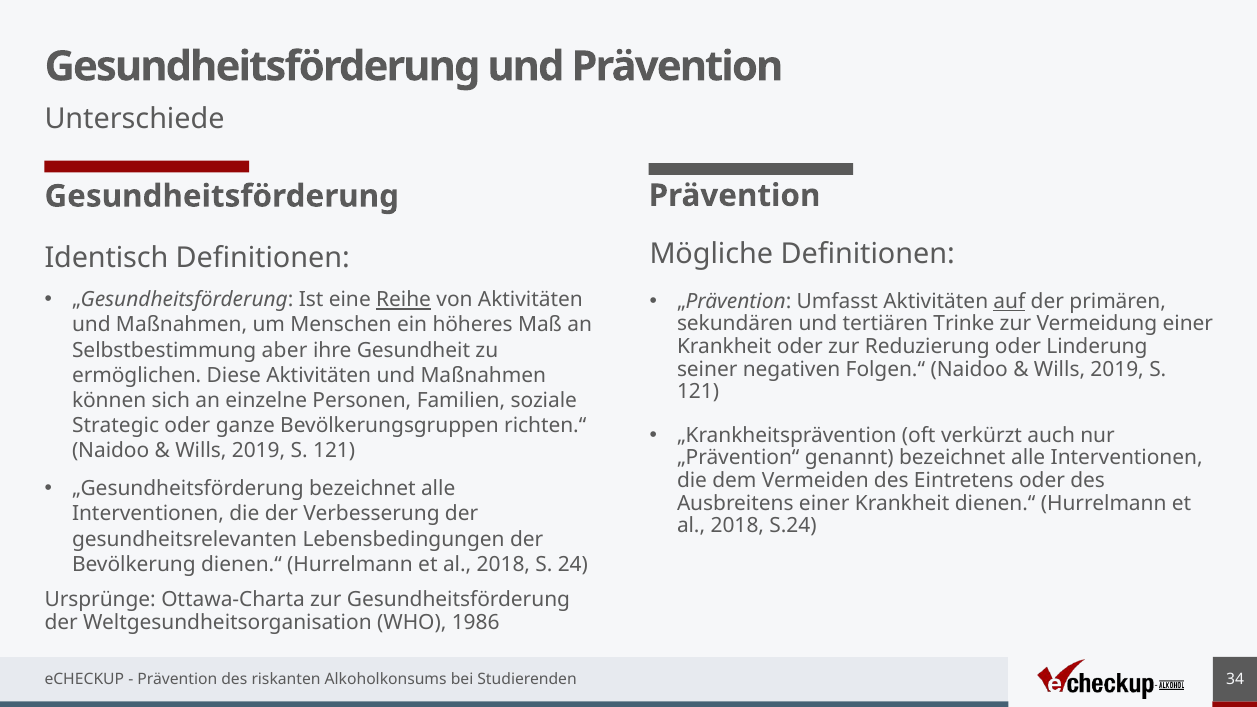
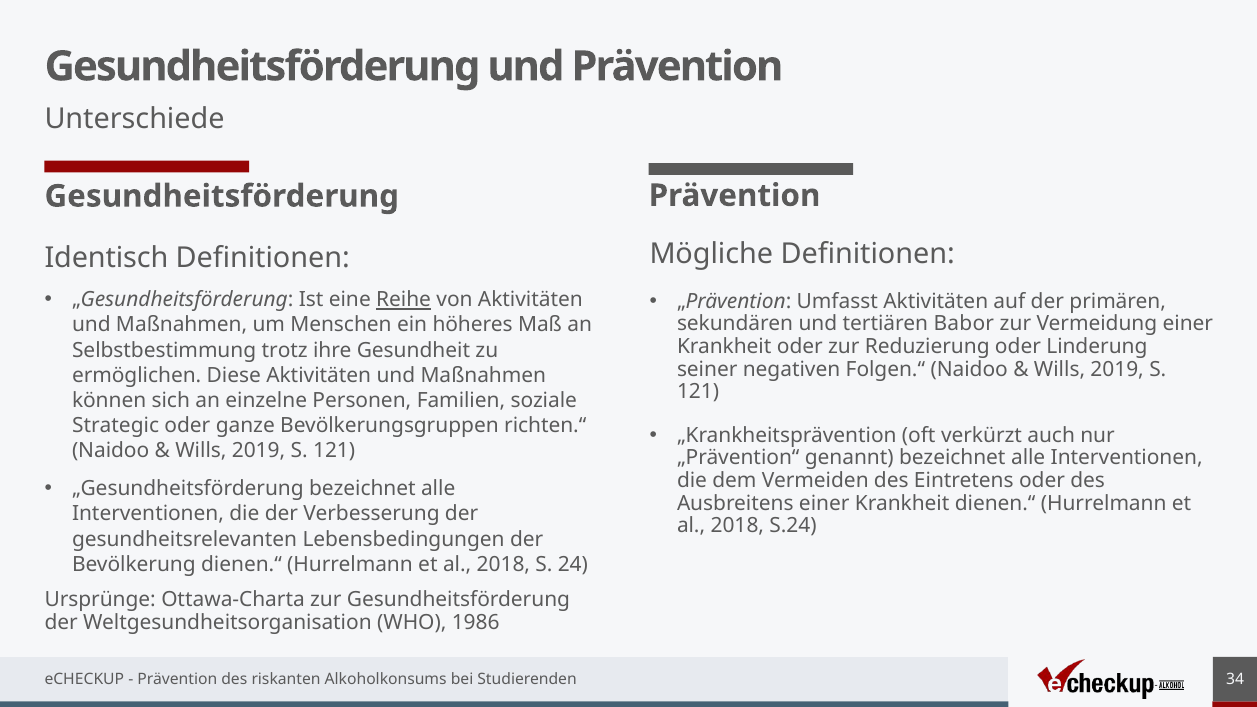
auf underline: present -> none
Trinke: Trinke -> Babor
aber: aber -> trotz
